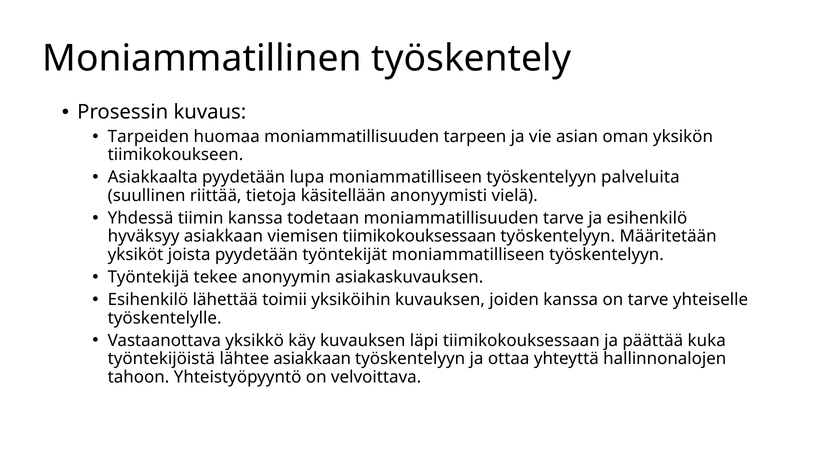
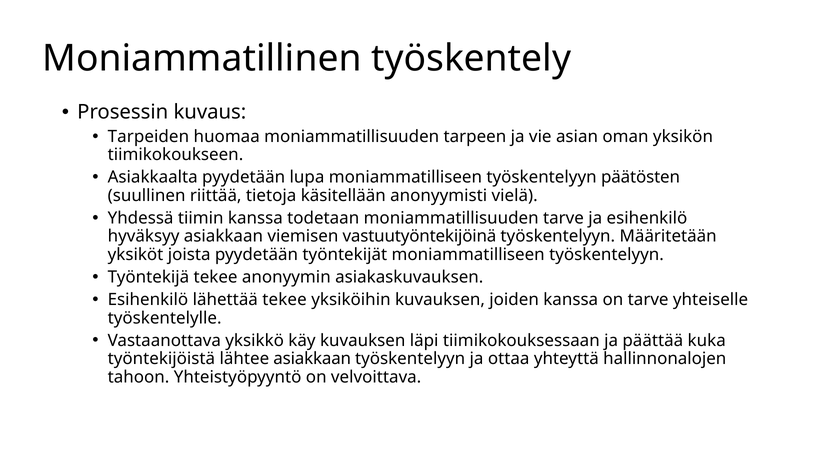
palveluita: palveluita -> päätösten
viemisen tiimikokouksessaan: tiimikokouksessaan -> vastuutyöntekijöinä
lähettää toimii: toimii -> tekee
